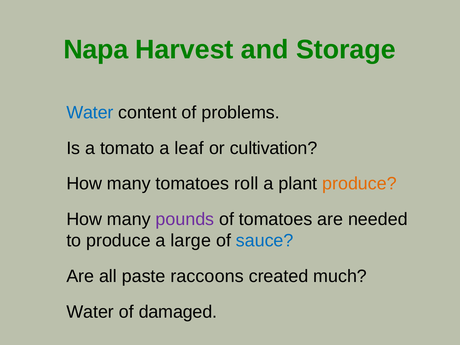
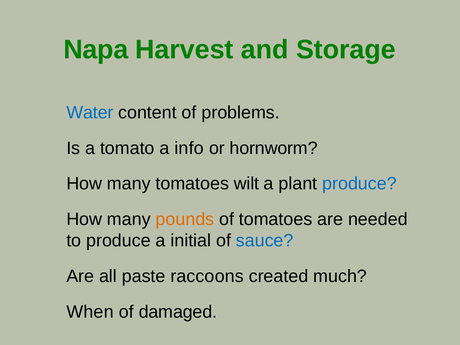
leaf: leaf -> info
cultivation: cultivation -> hornworm
roll: roll -> wilt
produce at (359, 184) colour: orange -> blue
pounds colour: purple -> orange
large: large -> initial
Water at (90, 312): Water -> When
